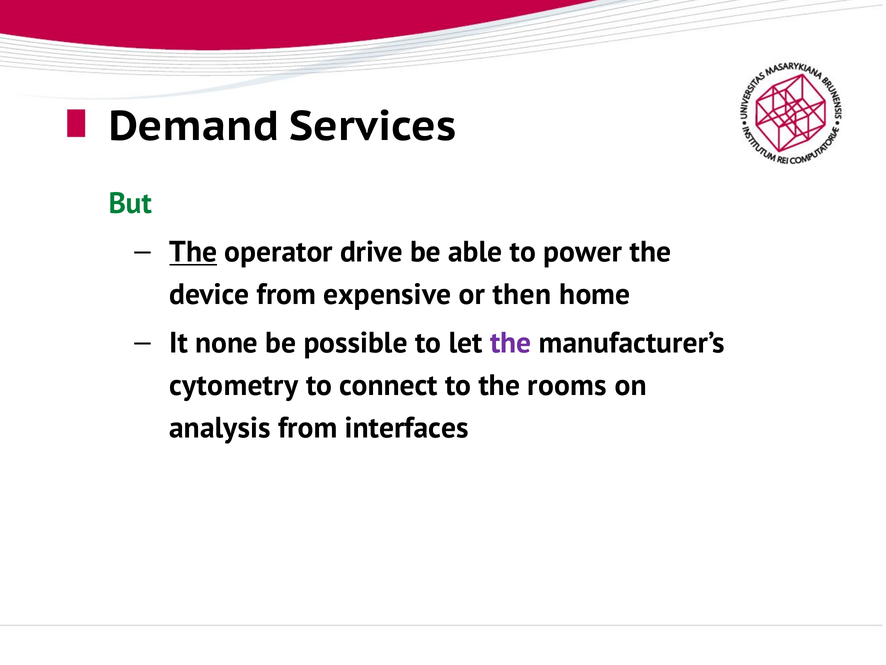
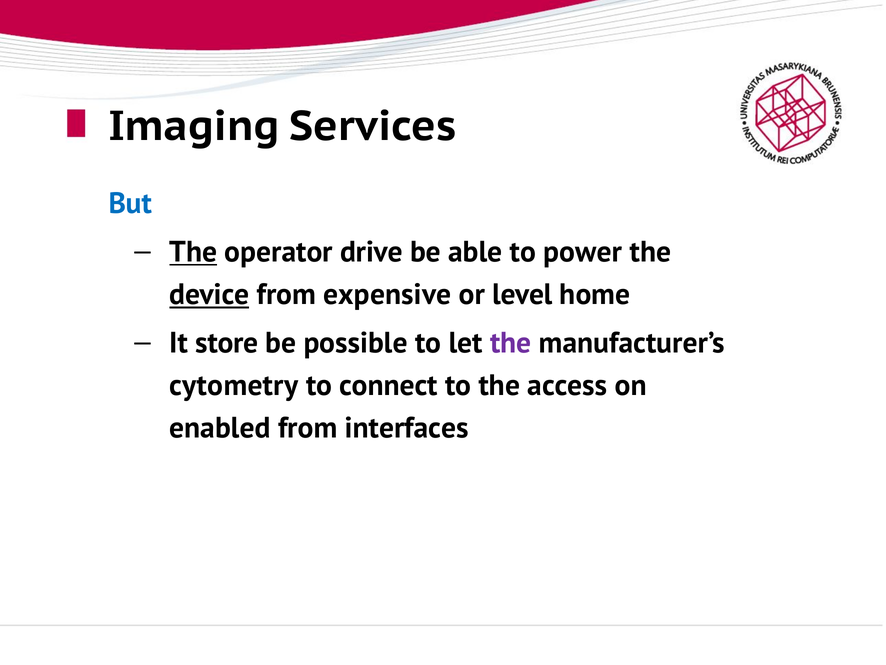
Demand: Demand -> Imaging
But colour: green -> blue
device underline: none -> present
then: then -> level
none: none -> store
rooms: rooms -> access
analysis: analysis -> enabled
